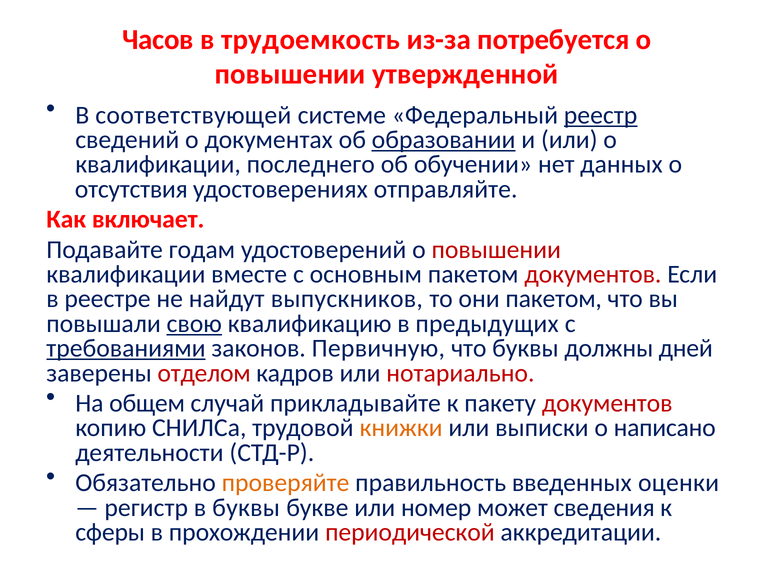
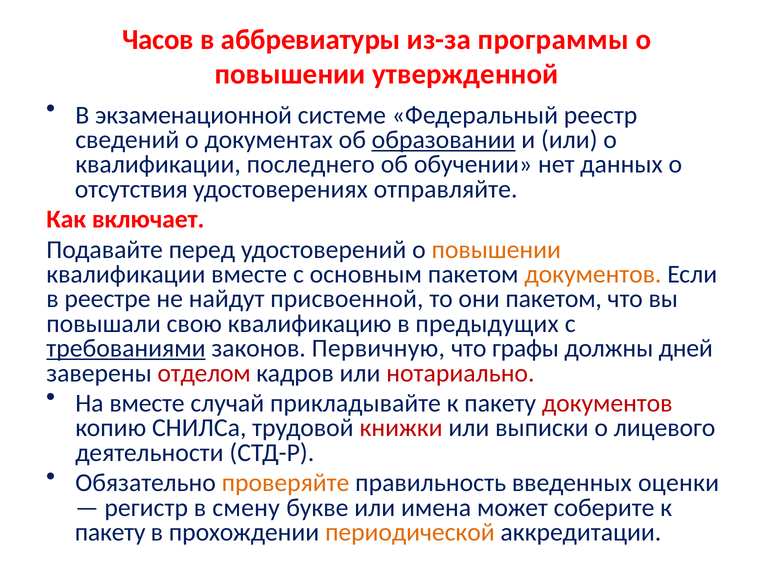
трудоемкость: трудоемкость -> аббревиатуры
потребуется: потребуется -> программы
соответствующей: соответствующей -> экзаменационной
реестр underline: present -> none
годам: годам -> перед
повышении at (496, 250) colour: red -> orange
документов at (593, 274) colour: red -> orange
выпускников: выпускников -> присвоенной
свою underline: present -> none
что буквы: буквы -> графы
На общем: общем -> вместе
книжки colour: orange -> red
написано: написано -> лицевого
в буквы: буквы -> смену
номер: номер -> имена
сведения: сведения -> соберите
сферы at (110, 532): сферы -> пакету
периодической colour: red -> orange
